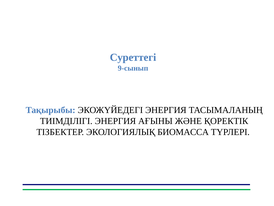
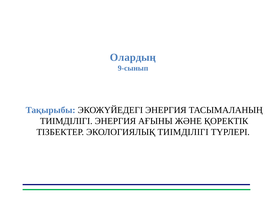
Суреттегі: Суреттегі -> Олардың
ЭКОЛОГИЯЛЫҚ БИОМАССА: БИОМАССА -> ТИІМДІЛІГІ
